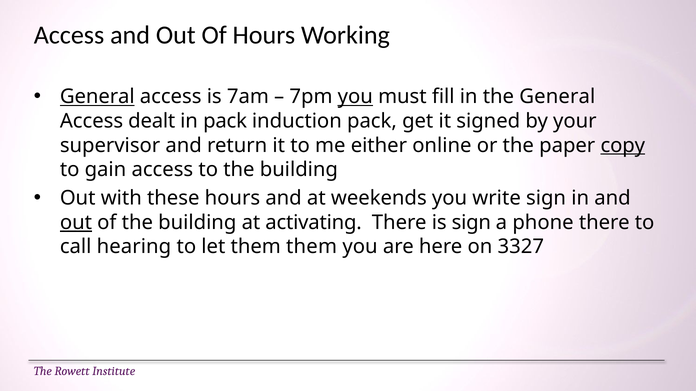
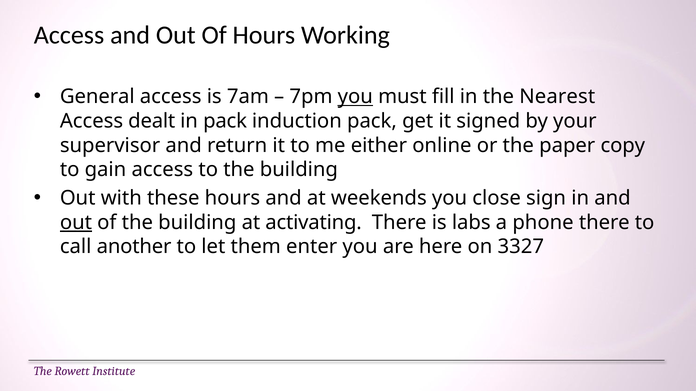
General at (97, 97) underline: present -> none
the General: General -> Nearest
copy underline: present -> none
write: write -> close
is sign: sign -> labs
hearing: hearing -> another
them them: them -> enter
